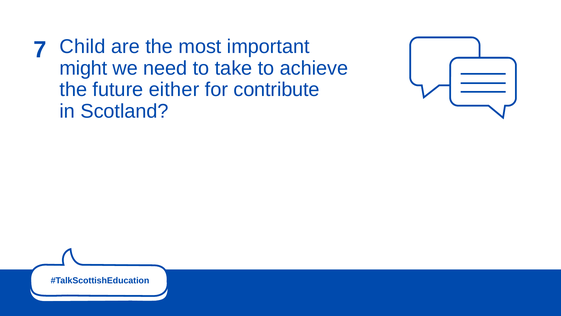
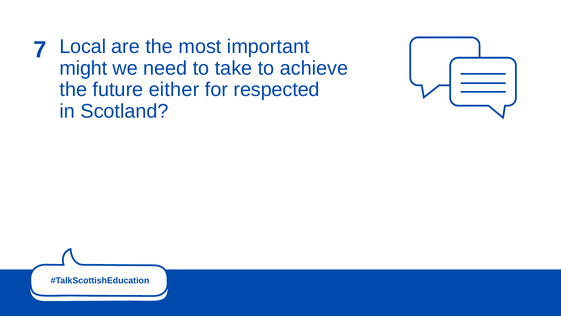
Child: Child -> Local
contribute: contribute -> respected
